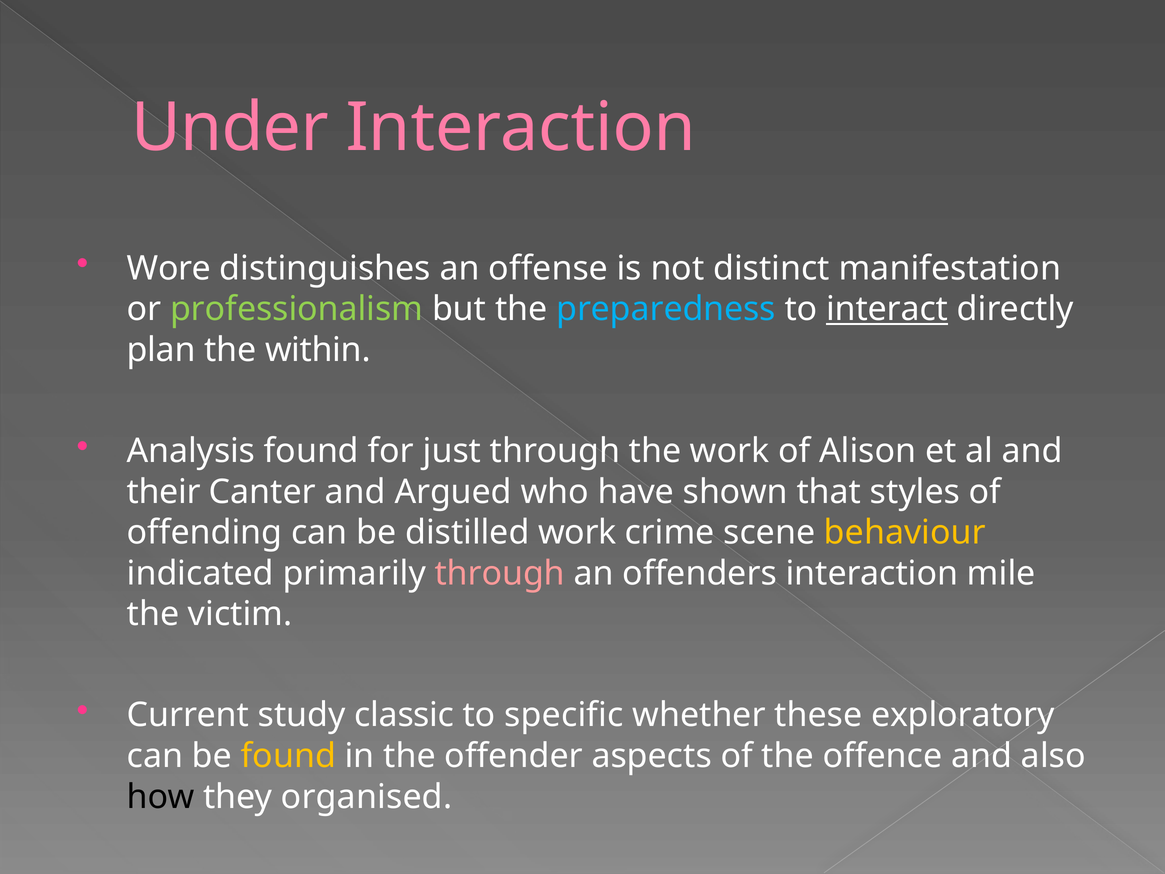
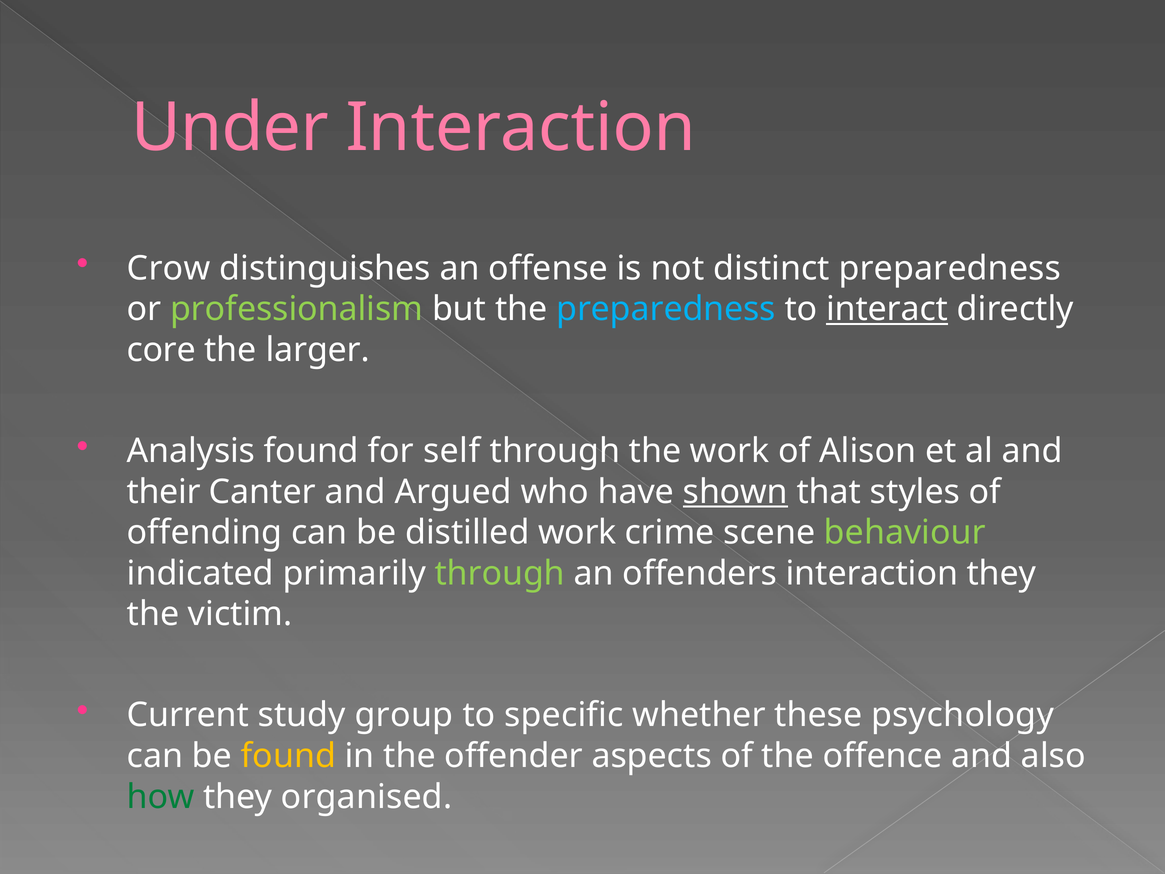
Wore: Wore -> Crow
distinct manifestation: manifestation -> preparedness
plan: plan -> core
within: within -> larger
just: just -> self
shown underline: none -> present
behaviour colour: yellow -> light green
through at (500, 573) colour: pink -> light green
interaction mile: mile -> they
classic: classic -> group
exploratory: exploratory -> psychology
how colour: black -> green
